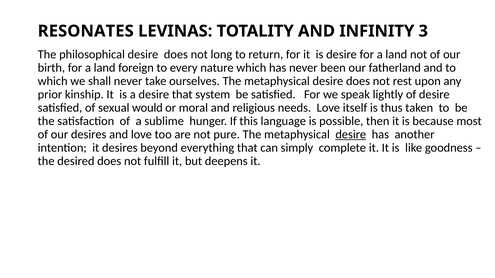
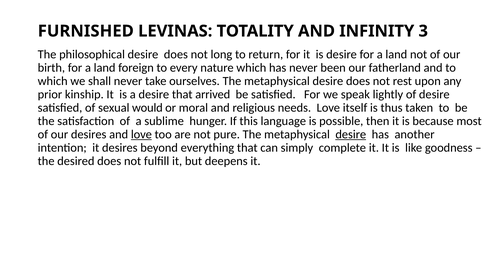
RESONATES: RESONATES -> FURNISHED
system: system -> arrived
love at (141, 135) underline: none -> present
